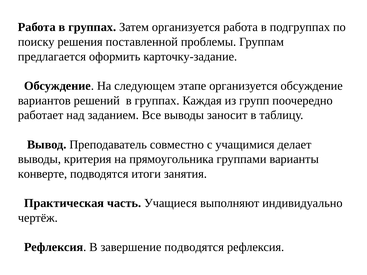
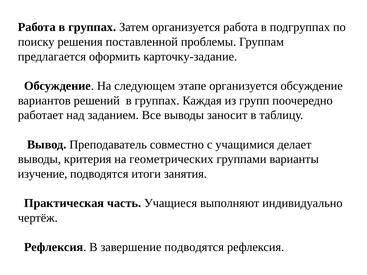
прямоугольника: прямоугольника -> геометрических
конверте: конверте -> изучение
